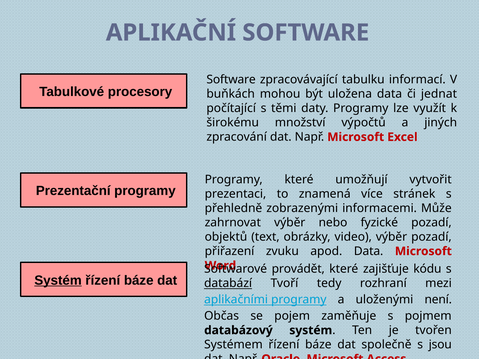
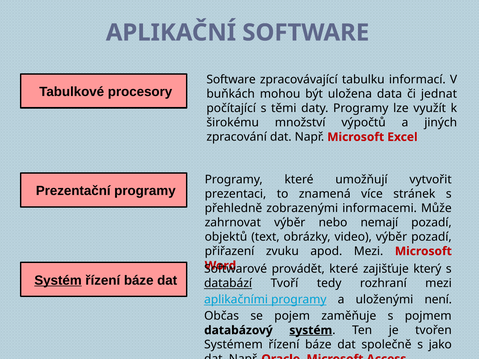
fyzické: fyzické -> nemají
apod Data: Data -> Mezi
kódu: kódu -> který
systém at (311, 331) underline: none -> present
jsou: jsou -> jako
